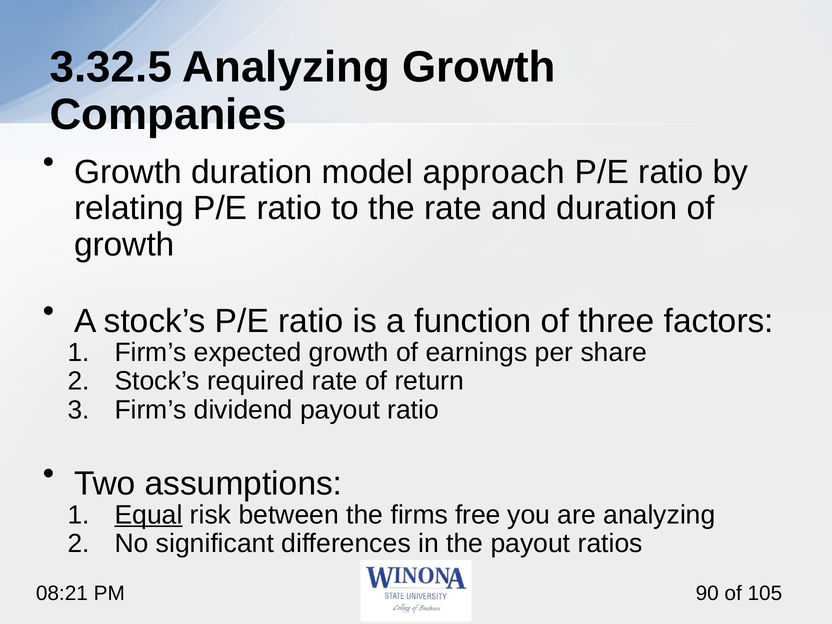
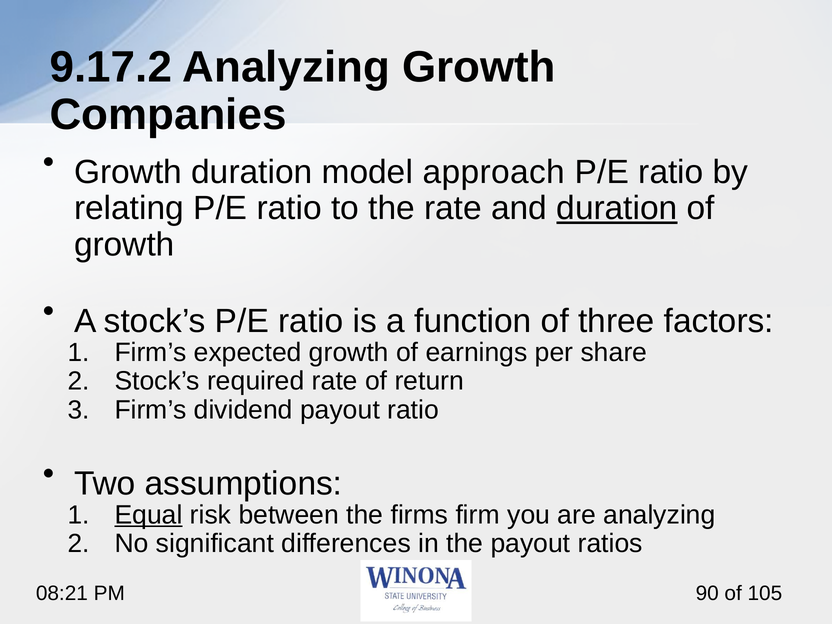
3.32.5: 3.32.5 -> 9.17.2
duration at (617, 208) underline: none -> present
free: free -> firm
